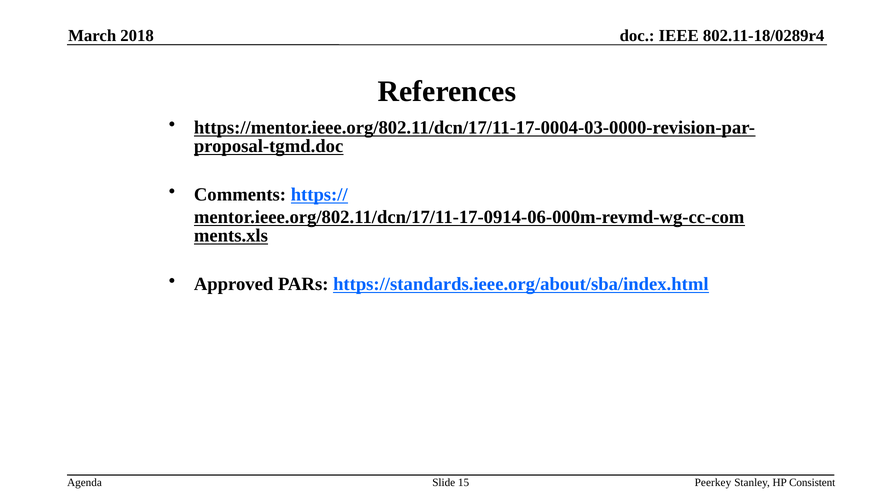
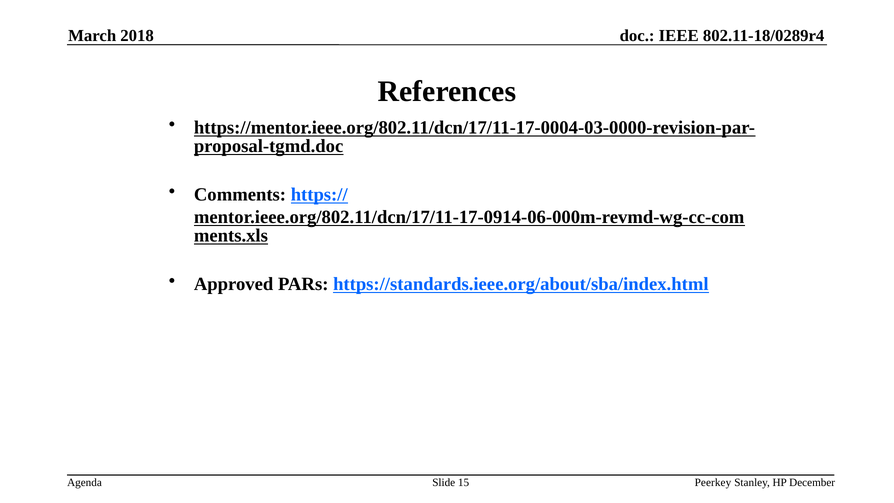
Consistent: Consistent -> December
